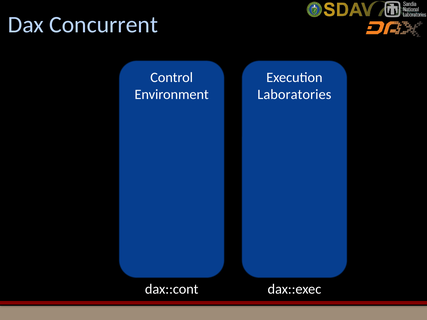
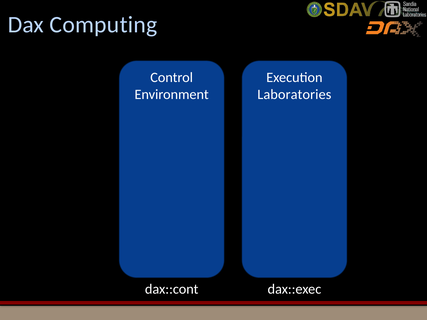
Concurrent: Concurrent -> Computing
